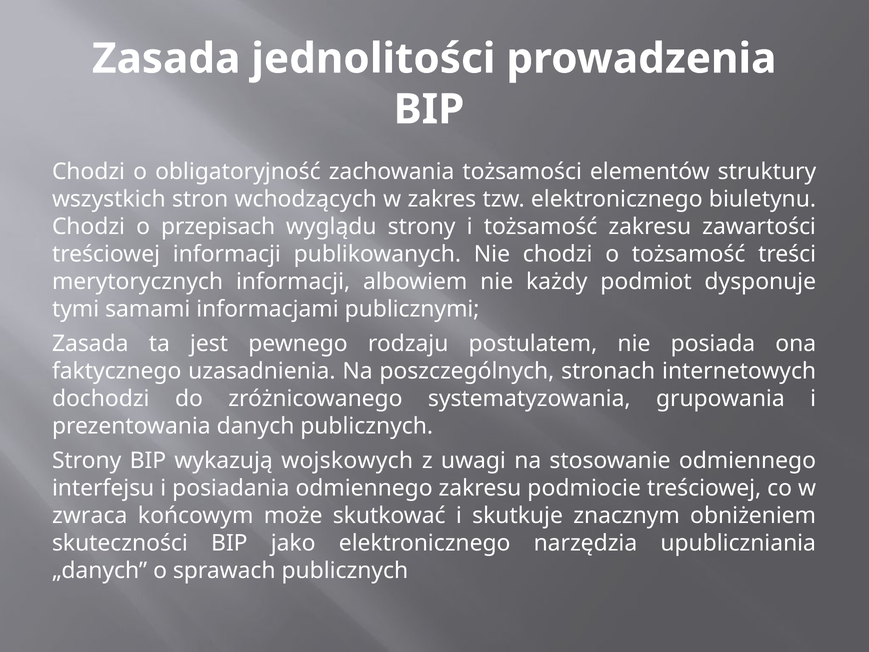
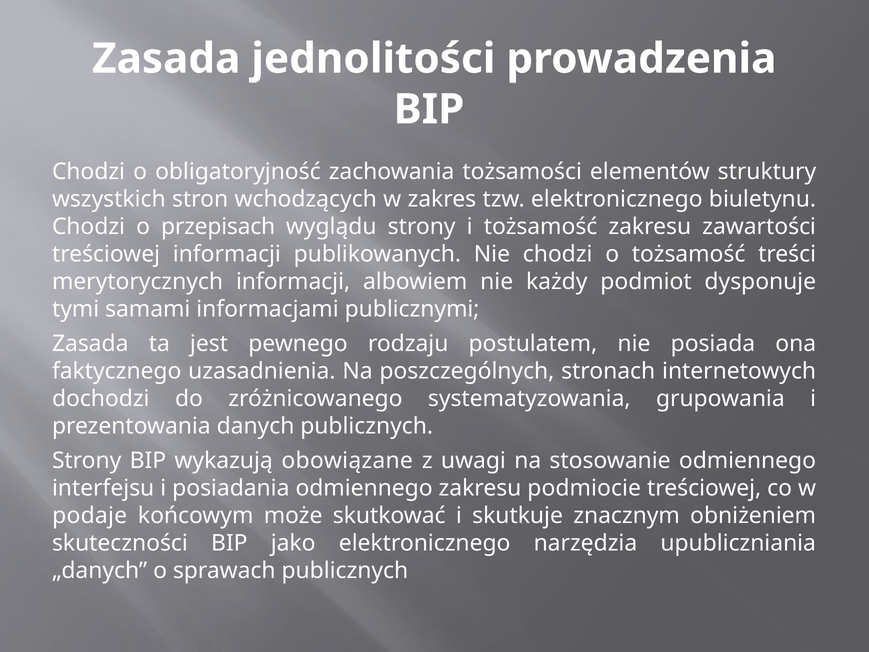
wojskowych: wojskowych -> obowiązane
zwraca: zwraca -> podaje
